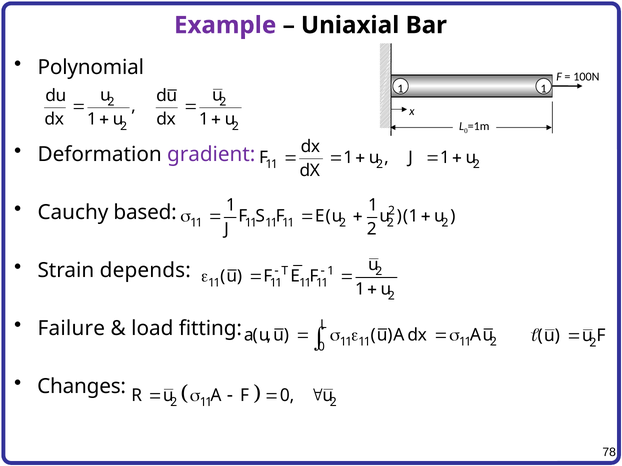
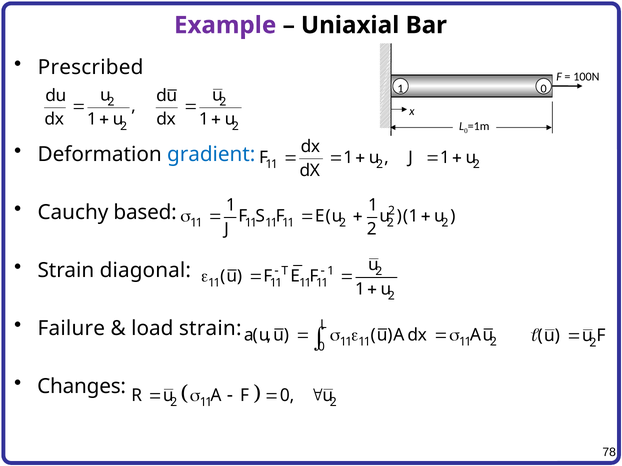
Polynomial: Polynomial -> Prescribed
1 at (544, 89): 1 -> 0
gradient colour: purple -> blue
depends: depends -> diagonal
load fitting: fitting -> strain
